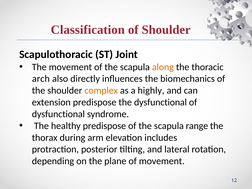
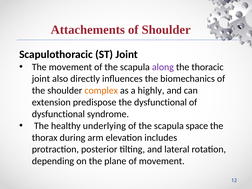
Classification: Classification -> Attachements
along colour: orange -> purple
arch at (41, 79): arch -> joint
healthy predispose: predispose -> underlying
range: range -> space
